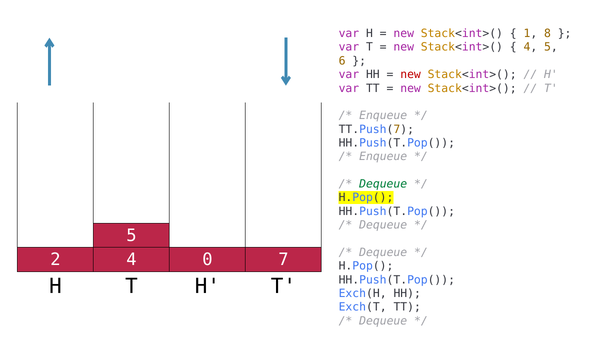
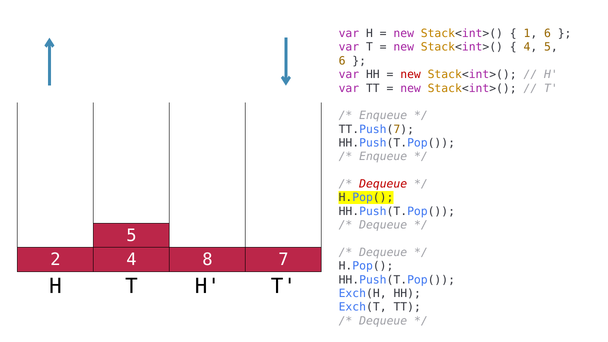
1 8: 8 -> 6
Dequeue at (383, 184) colour: green -> red
0: 0 -> 8
